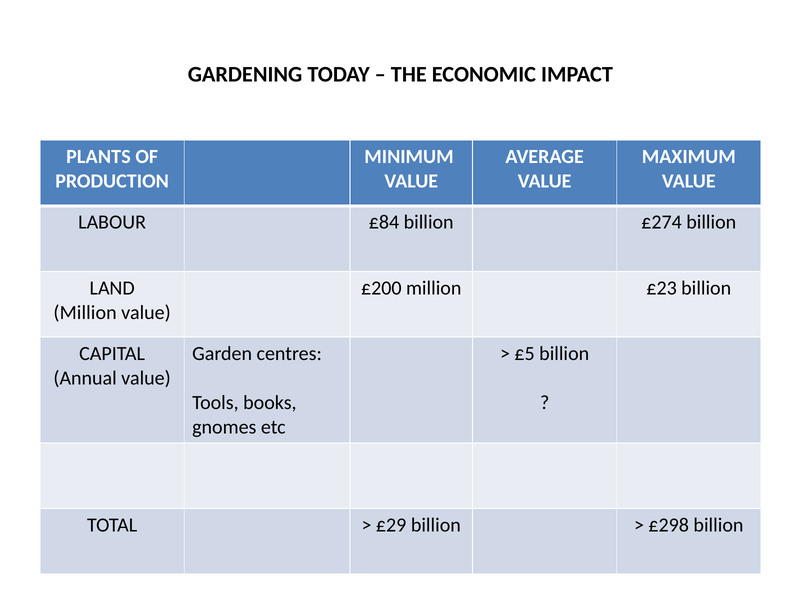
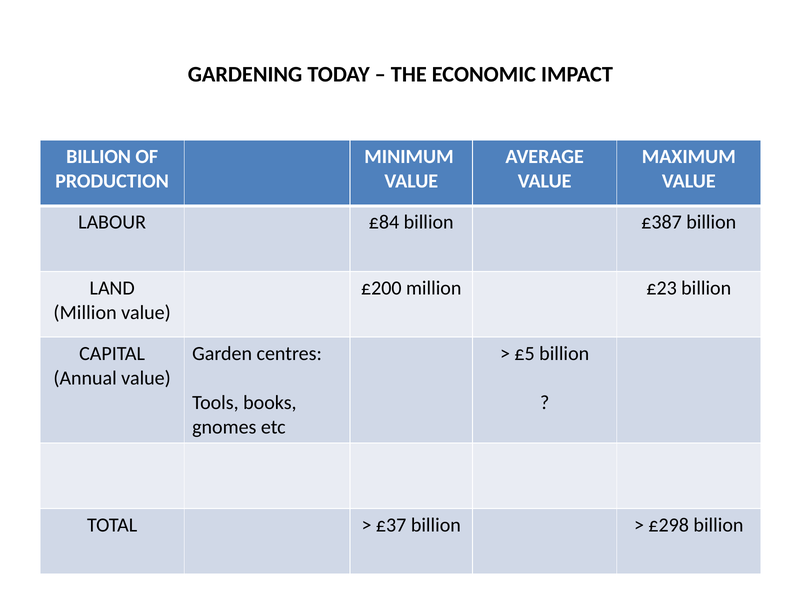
PLANTS at (98, 157): PLANTS -> BILLION
£274: £274 -> £387
£29: £29 -> £37
